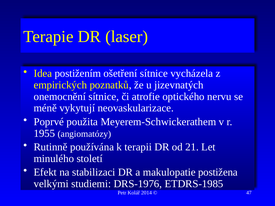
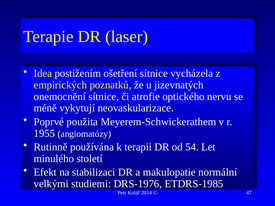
21: 21 -> 54
postižena: postižena -> normální
